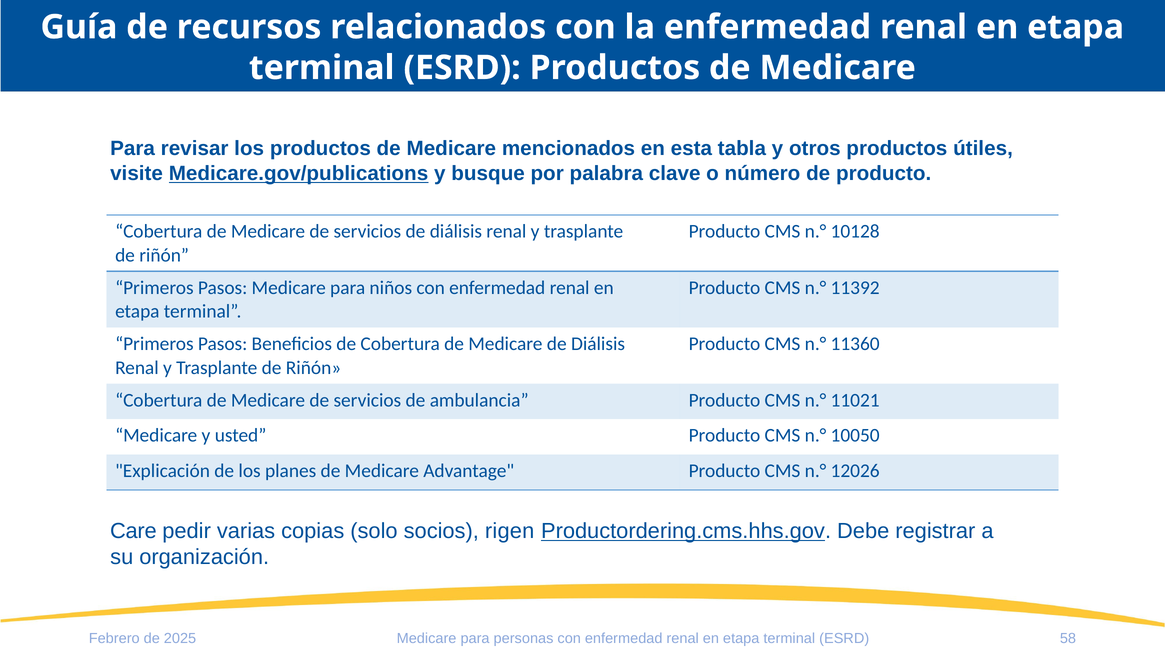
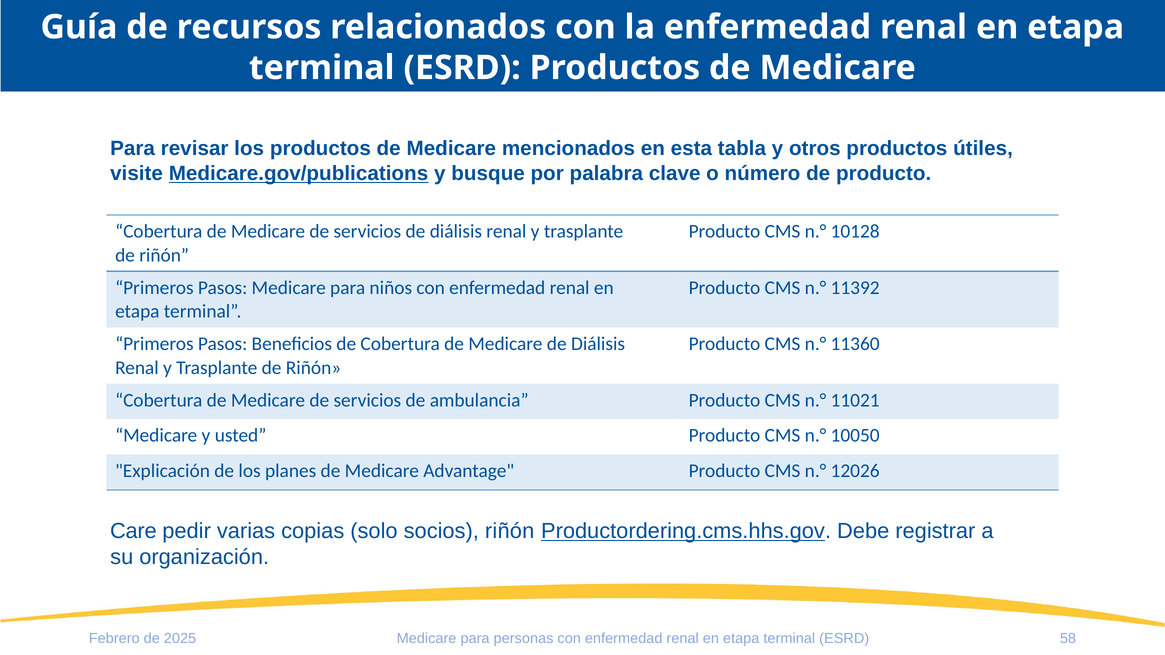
socios rigen: rigen -> riñón
